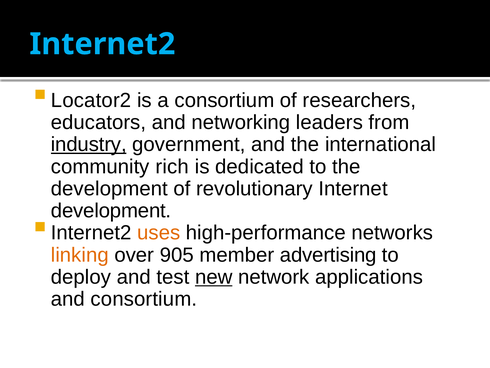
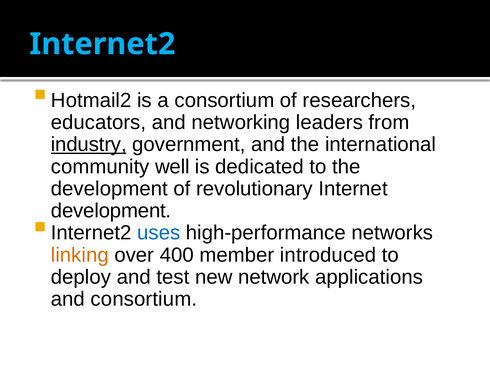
Locator2: Locator2 -> Hotmail2
rich: rich -> well
uses colour: orange -> blue
905: 905 -> 400
advertising: advertising -> introduced
new underline: present -> none
